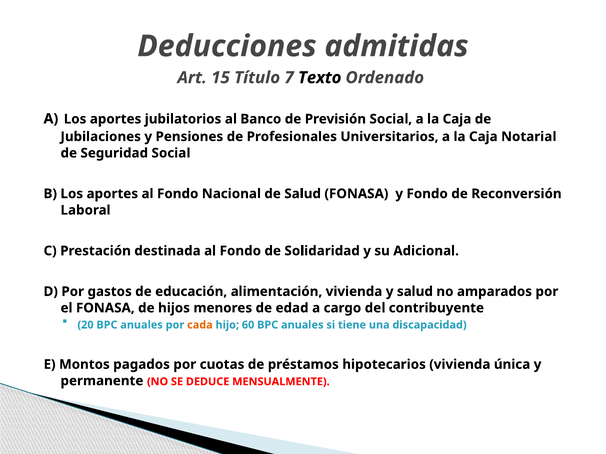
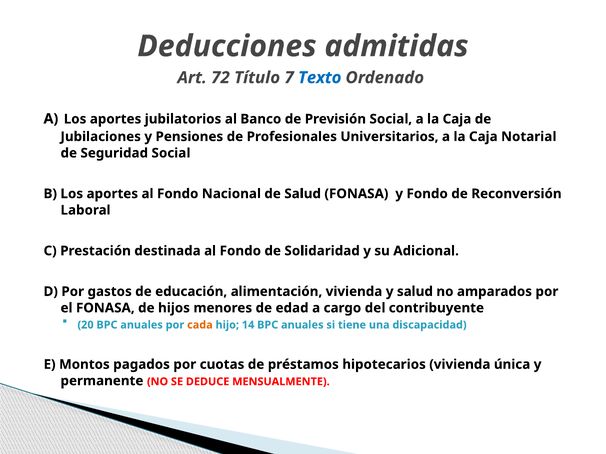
15: 15 -> 72
Texto colour: black -> blue
60: 60 -> 14
